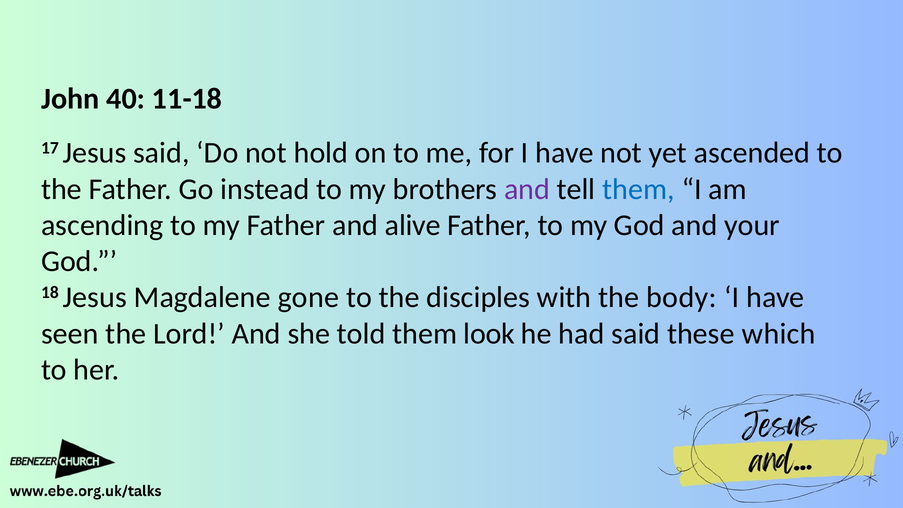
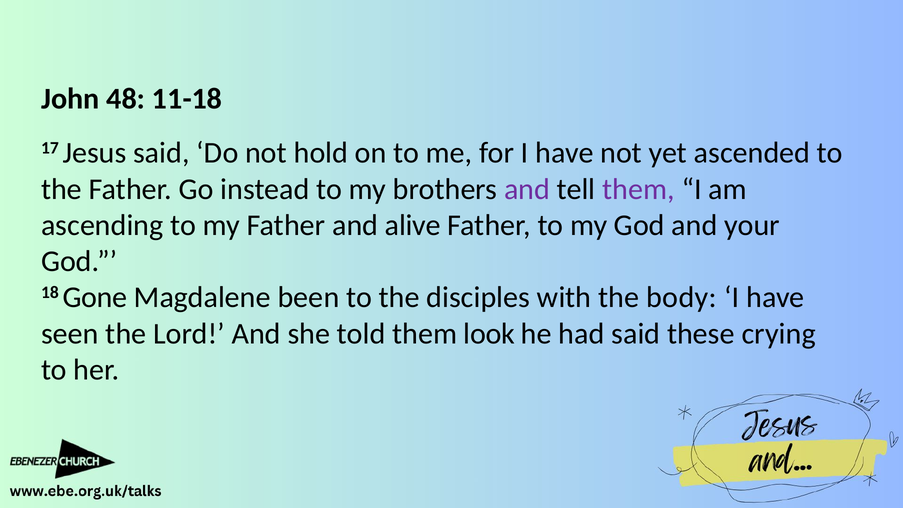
40: 40 -> 48
them at (638, 189) colour: blue -> purple
18 Jesus: Jesus -> Gone
gone: gone -> been
which: which -> crying
